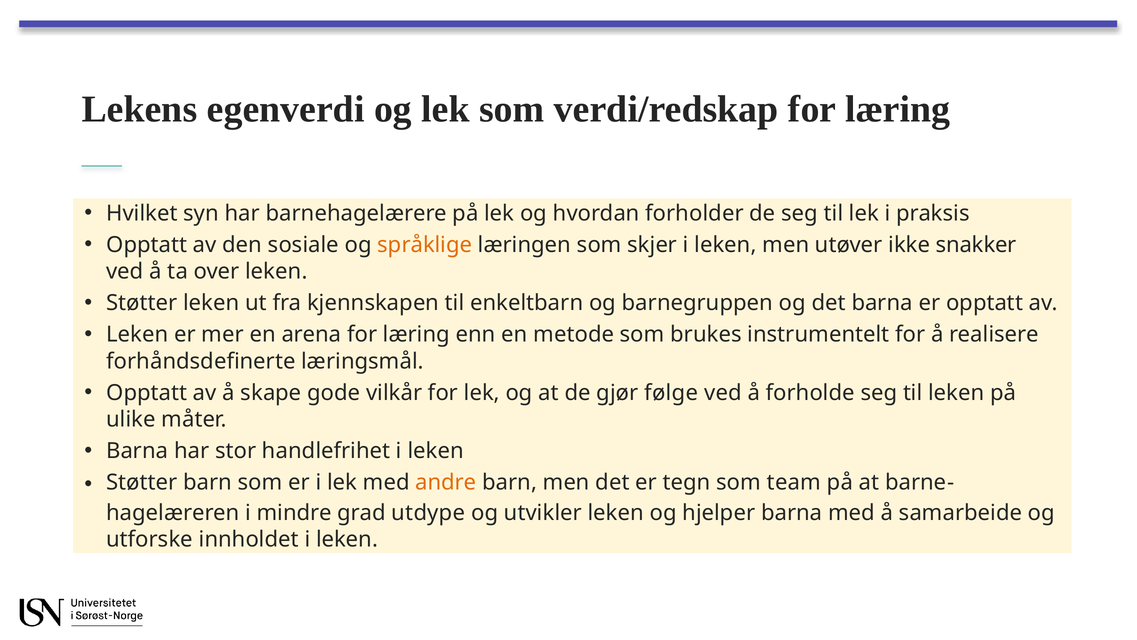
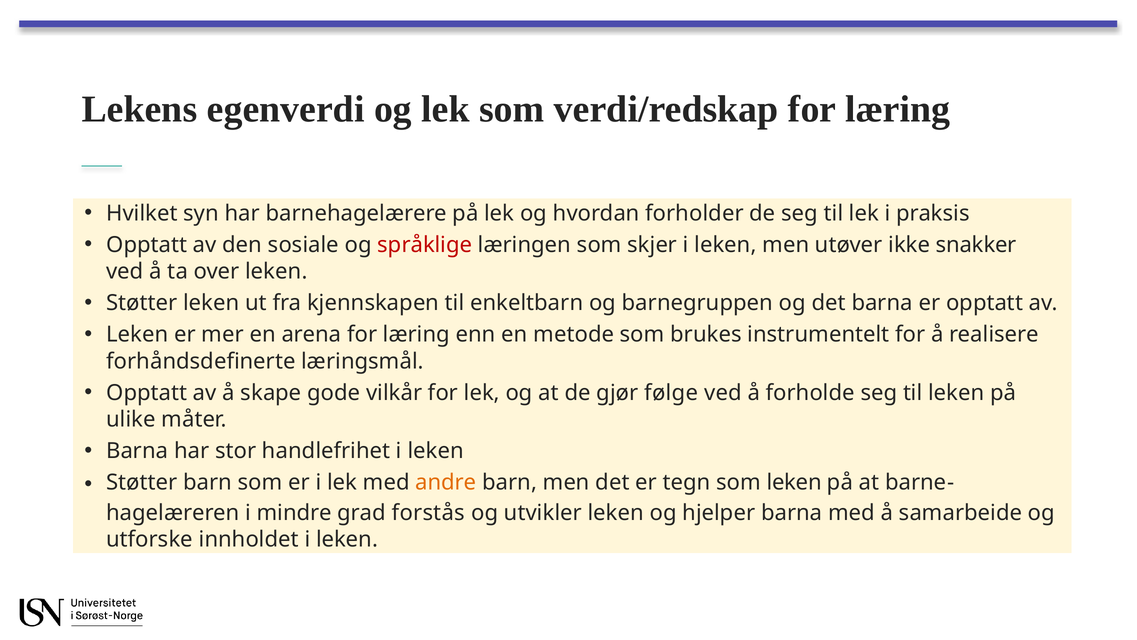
språklige colour: orange -> red
som team: team -> leken
utdype: utdype -> forstås
